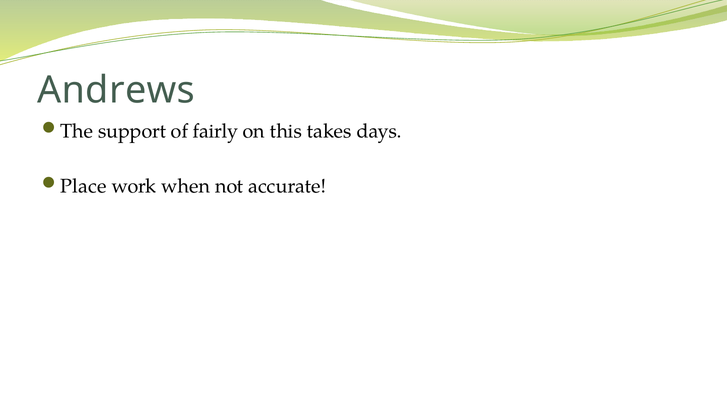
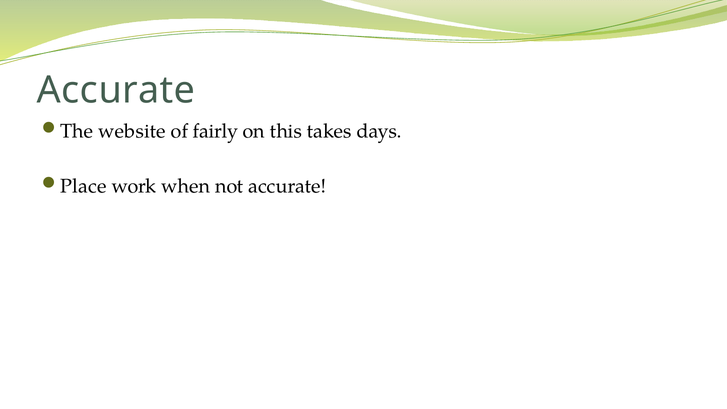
Andrews at (116, 90): Andrews -> Accurate
support: support -> website
